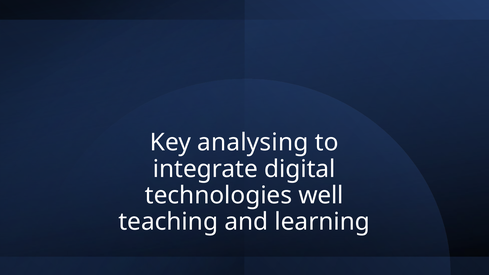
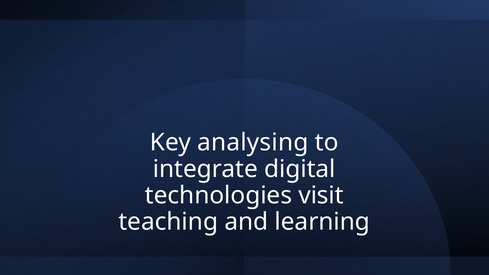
well: well -> visit
